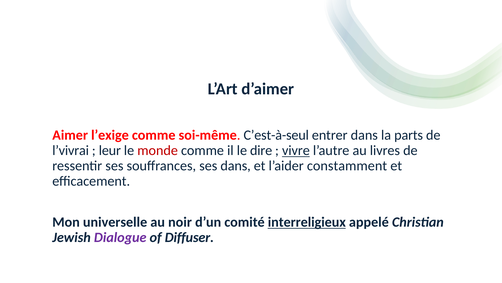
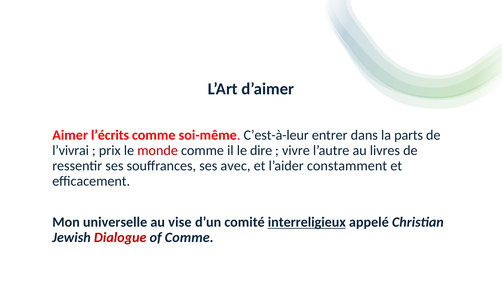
l’exige: l’exige -> l’écrits
C’est-à-seul: C’est-à-seul -> C’est-à-leur
leur: leur -> prix
vivre underline: present -> none
ses dans: dans -> avec
noir: noir -> vise
Dialogue colour: purple -> red
of Diffuser: Diffuser -> Comme
